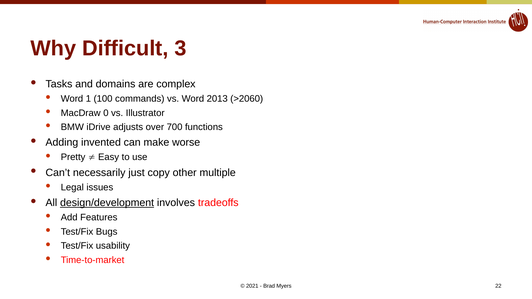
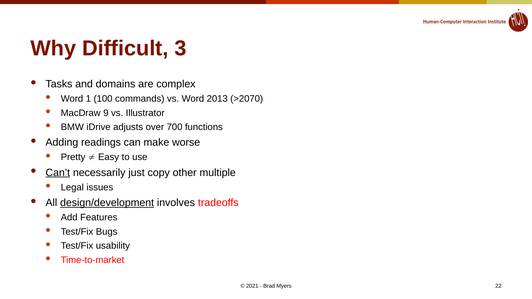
>2060: >2060 -> >2070
0: 0 -> 9
invented: invented -> readings
Can’t underline: none -> present
